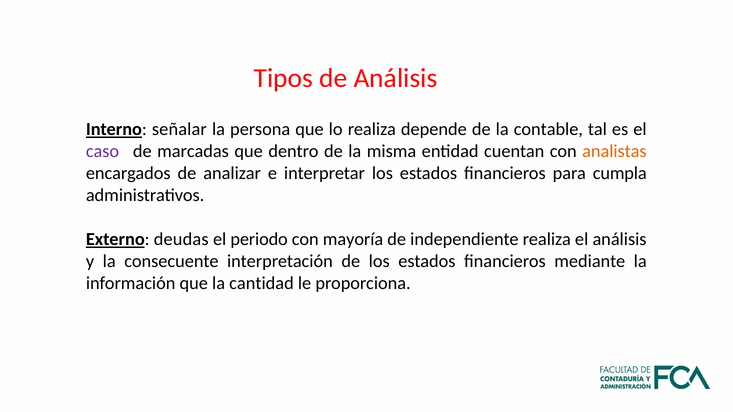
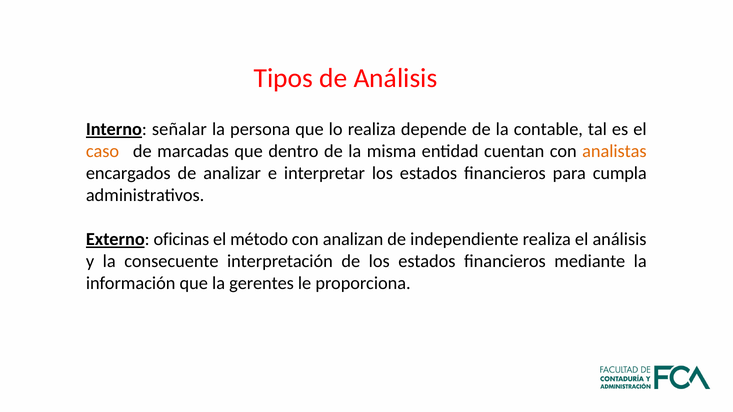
caso colour: purple -> orange
deudas: deudas -> oficinas
periodo: periodo -> método
mayoría: mayoría -> analizan
cantidad: cantidad -> gerentes
